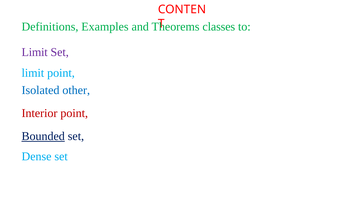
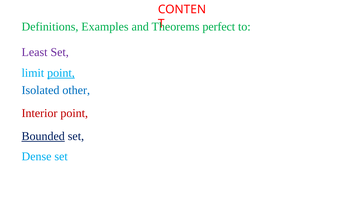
classes: classes -> perfect
Limit at (35, 52): Limit -> Least
point at (61, 73) underline: none -> present
